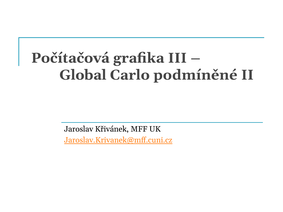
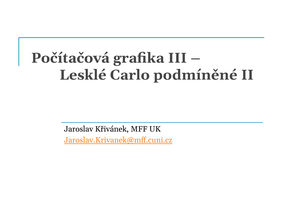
Global: Global -> Lesklé
